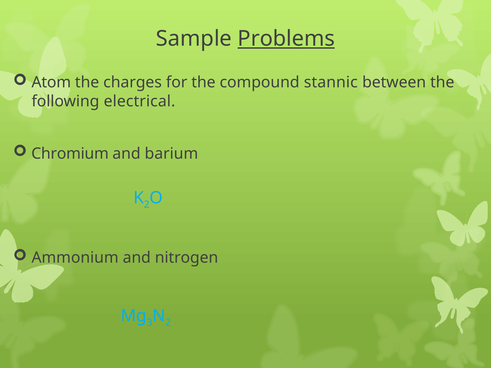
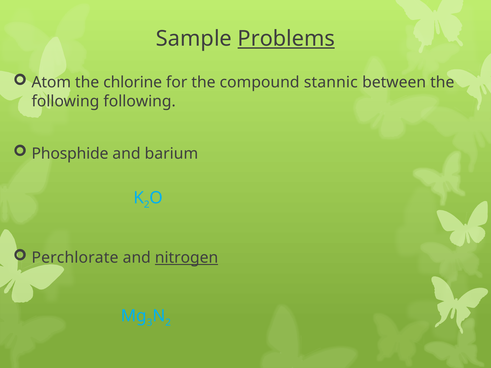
charges: charges -> chlorine
following electrical: electrical -> following
Chromium: Chromium -> Phosphide
Ammonium: Ammonium -> Perchlorate
nitrogen underline: none -> present
